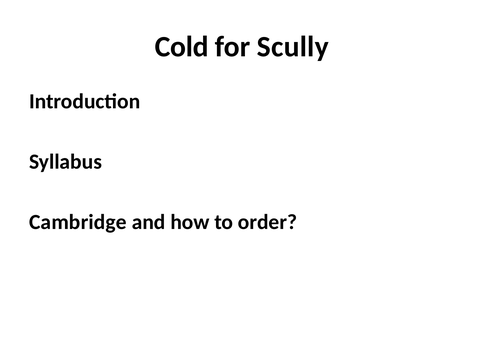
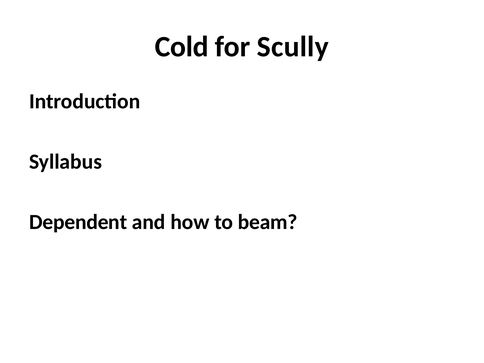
Cambridge: Cambridge -> Dependent
order: order -> beam
